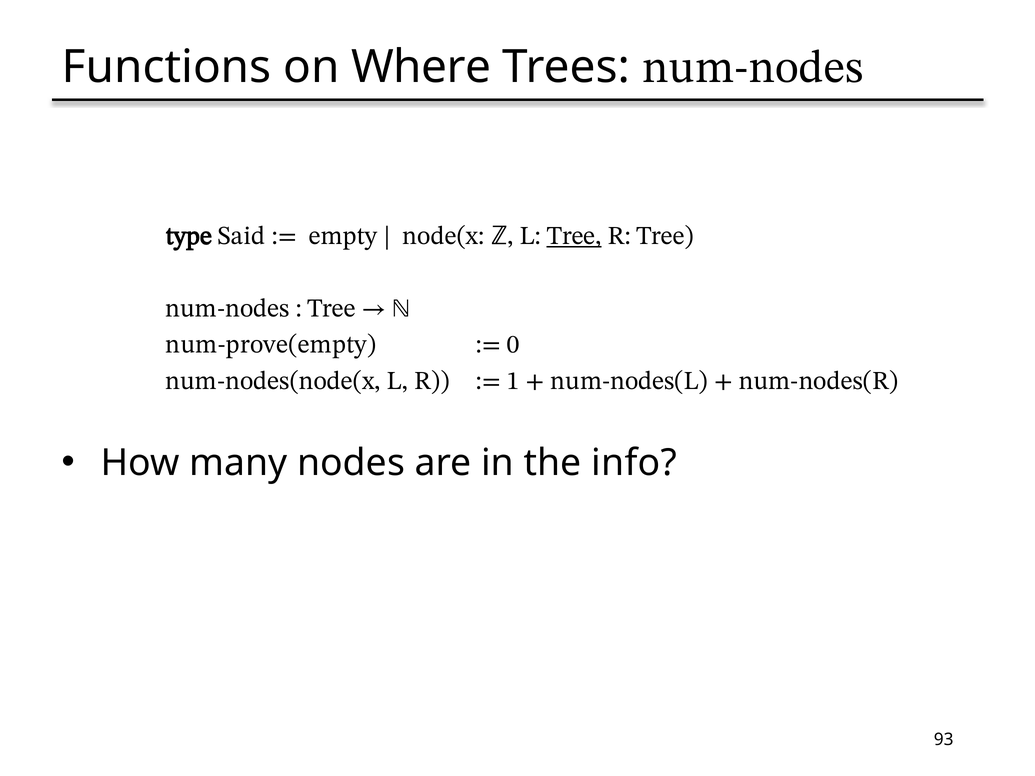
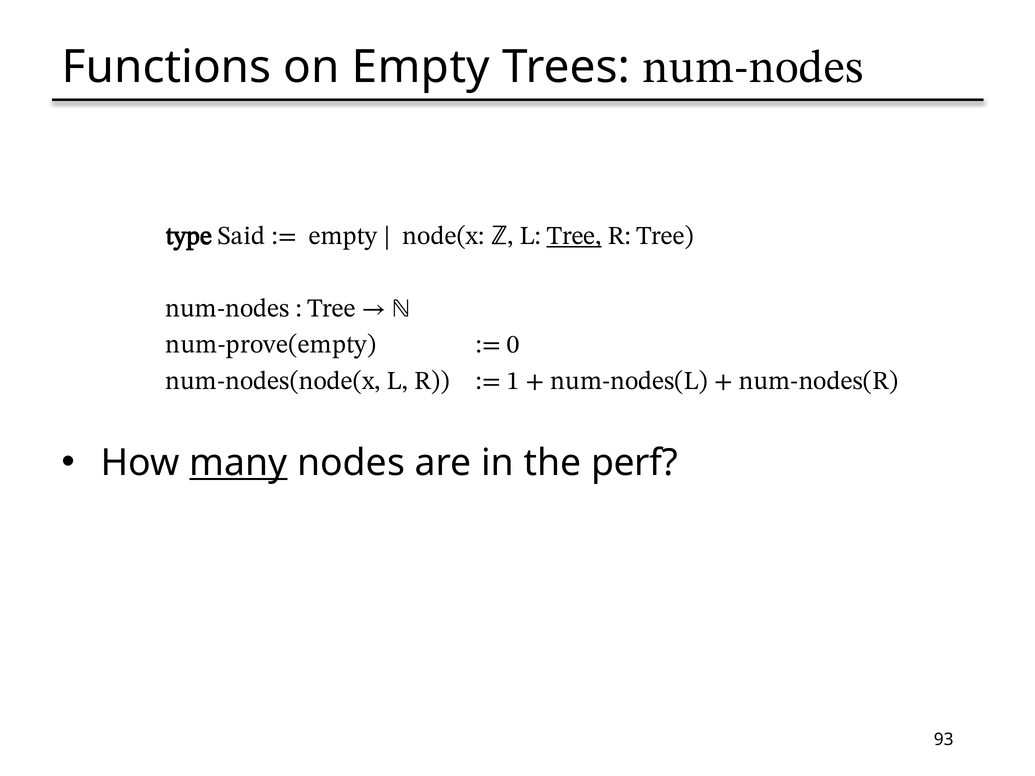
on Where: Where -> Empty
many underline: none -> present
info: info -> perf
